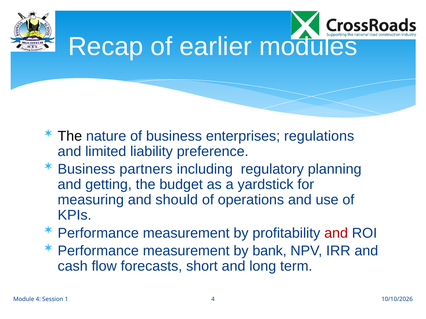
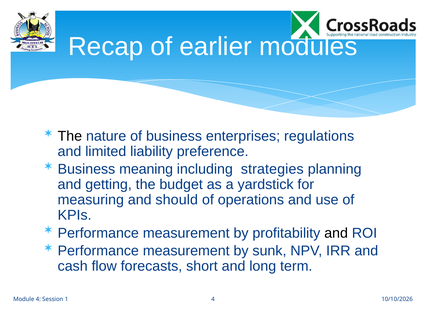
partners: partners -> meaning
regulatory: regulatory -> strategies
and at (336, 233) colour: red -> black
bank: bank -> sunk
